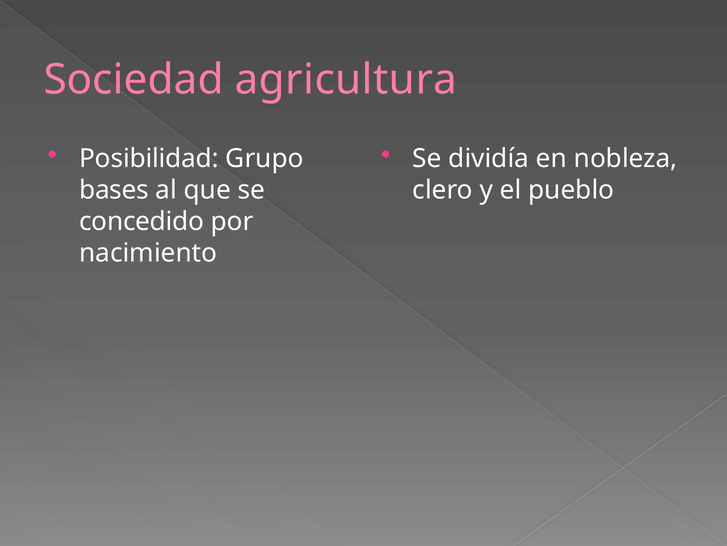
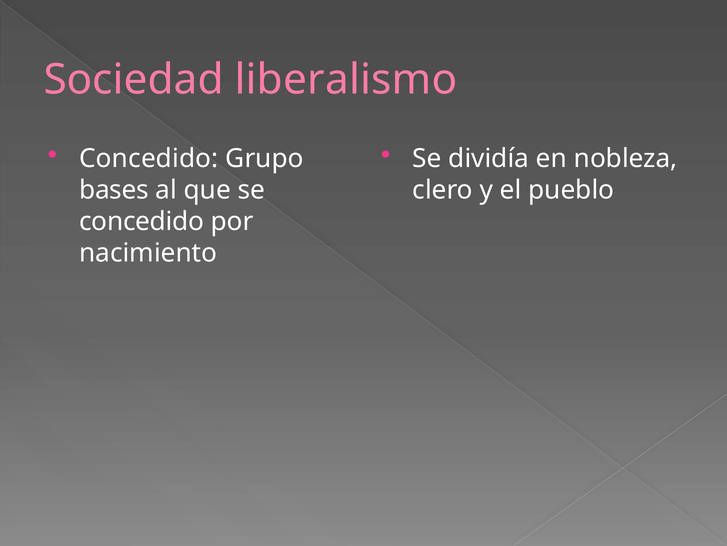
agricultura: agricultura -> liberalismo
Posibilidad at (149, 158): Posibilidad -> Concedido
